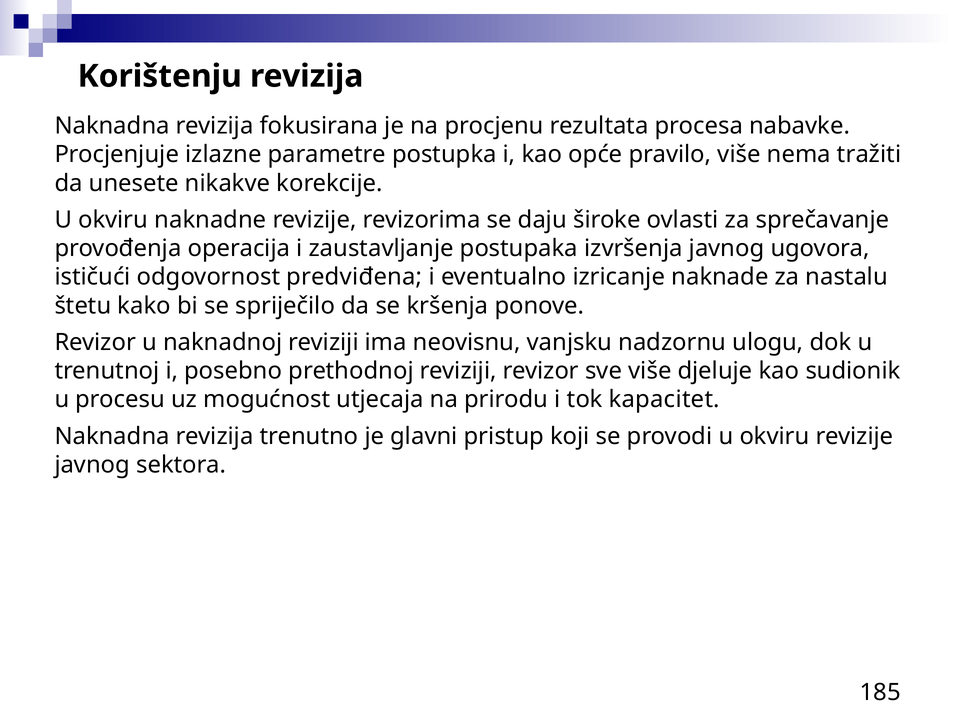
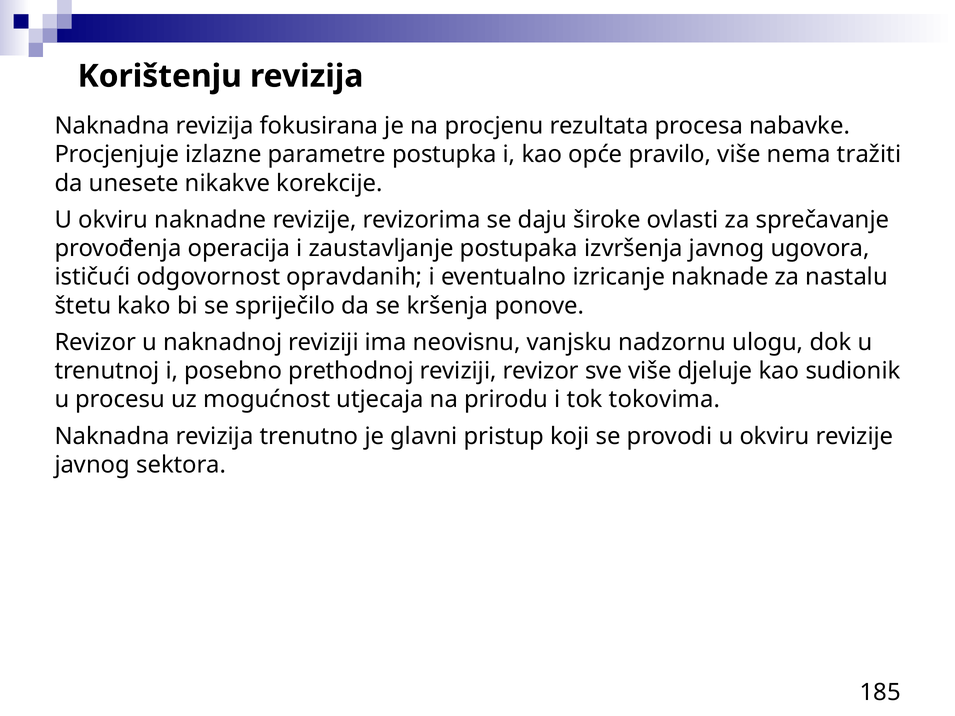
predviđena: predviđena -> opravdanih
kapacitet: kapacitet -> tokovima
